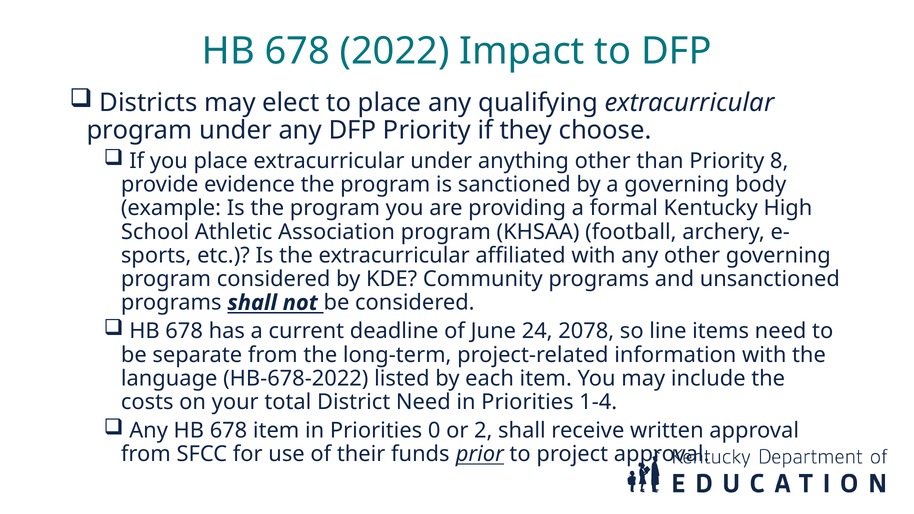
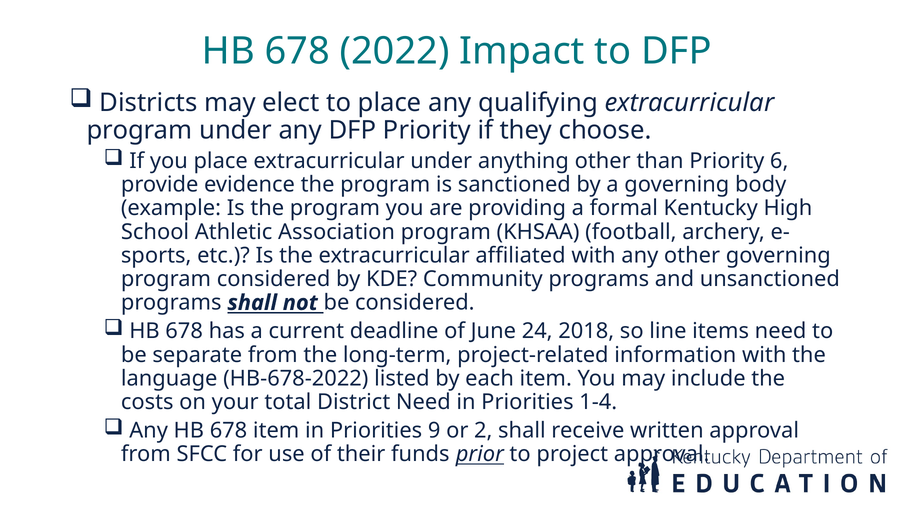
8: 8 -> 6
2078: 2078 -> 2018
0: 0 -> 9
